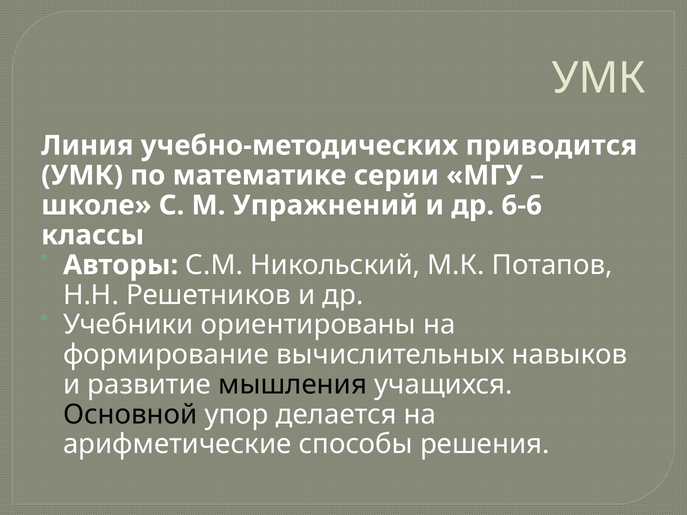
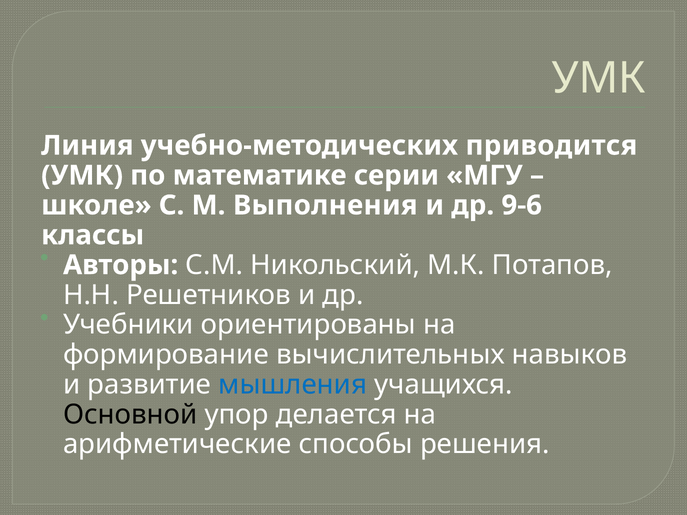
Упражнений: Упражнений -> Выполнения
6-6: 6-6 -> 9-6
мышления colour: black -> blue
